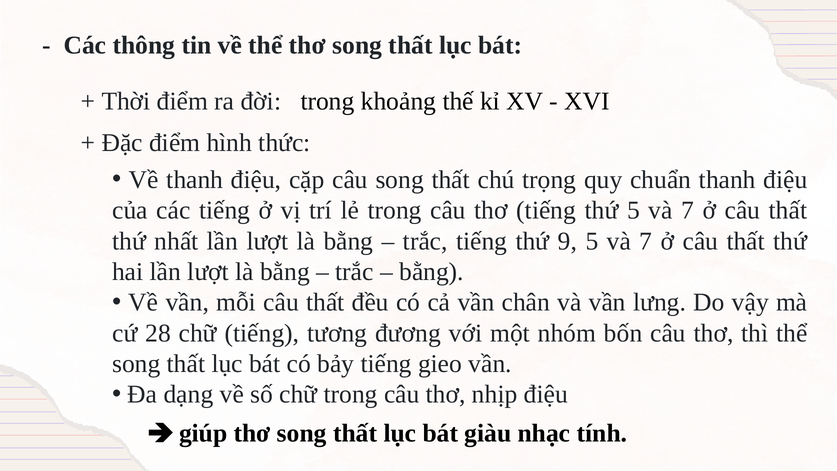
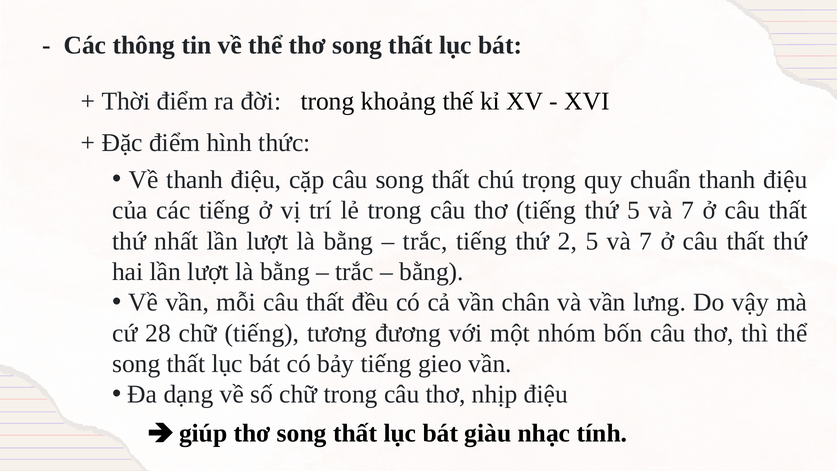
9: 9 -> 2
